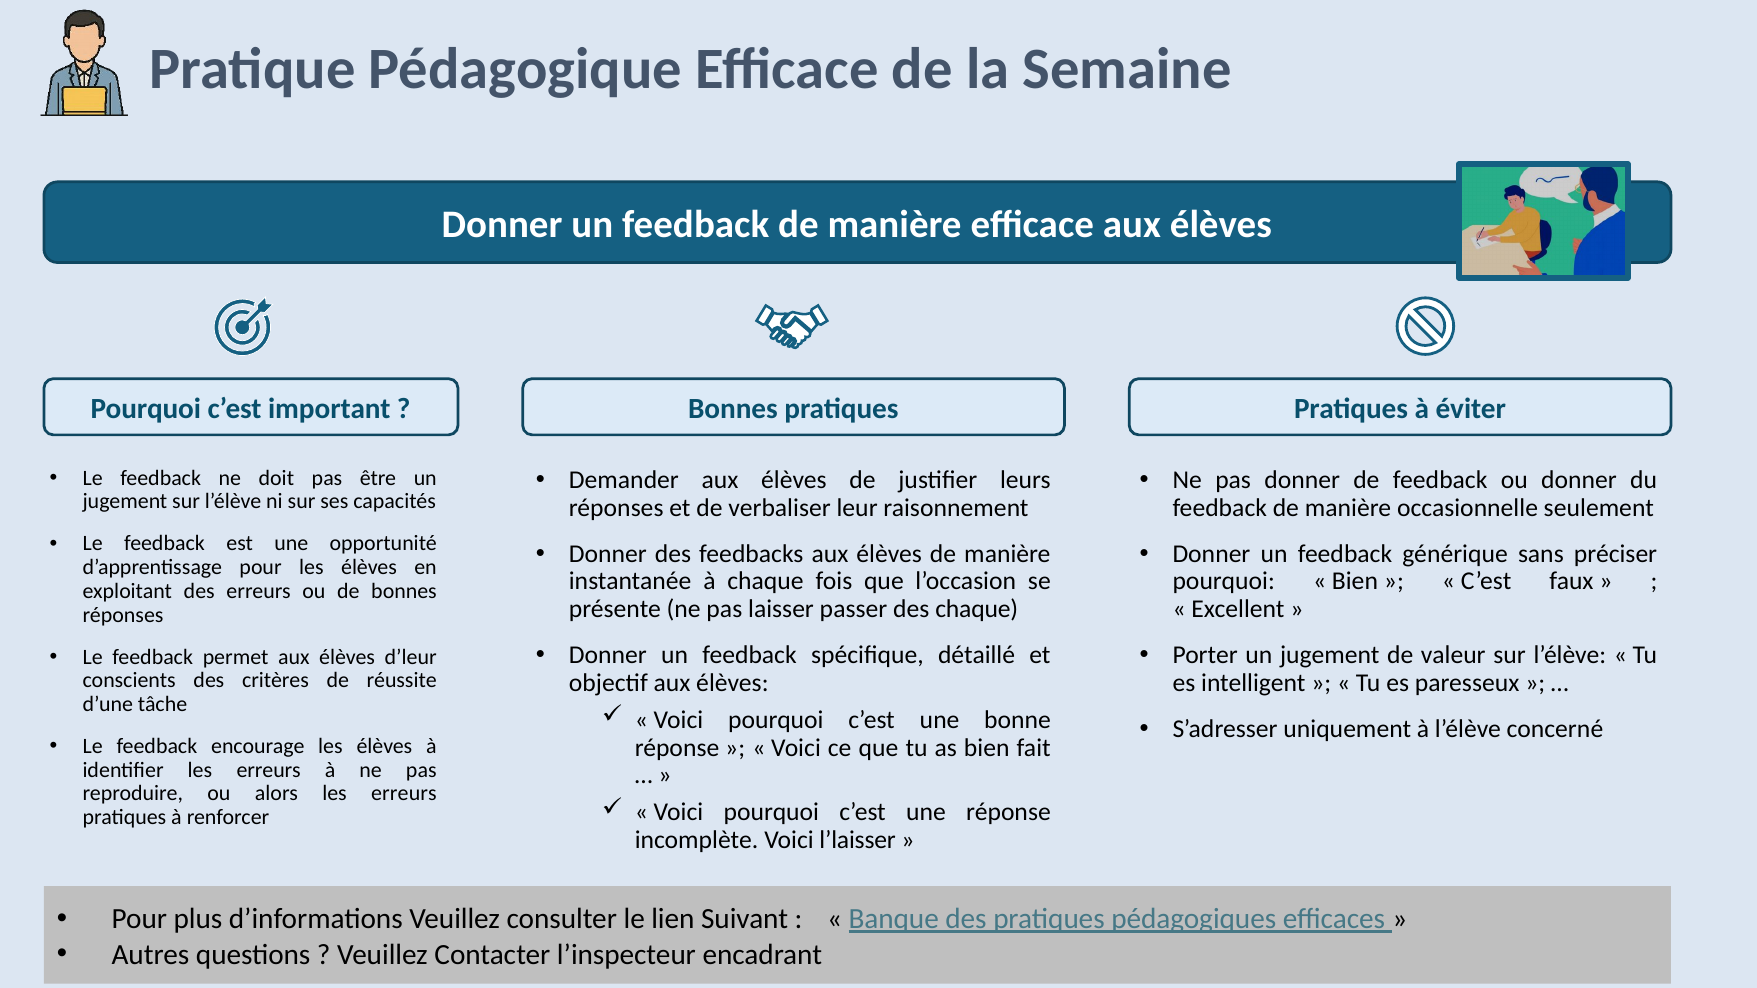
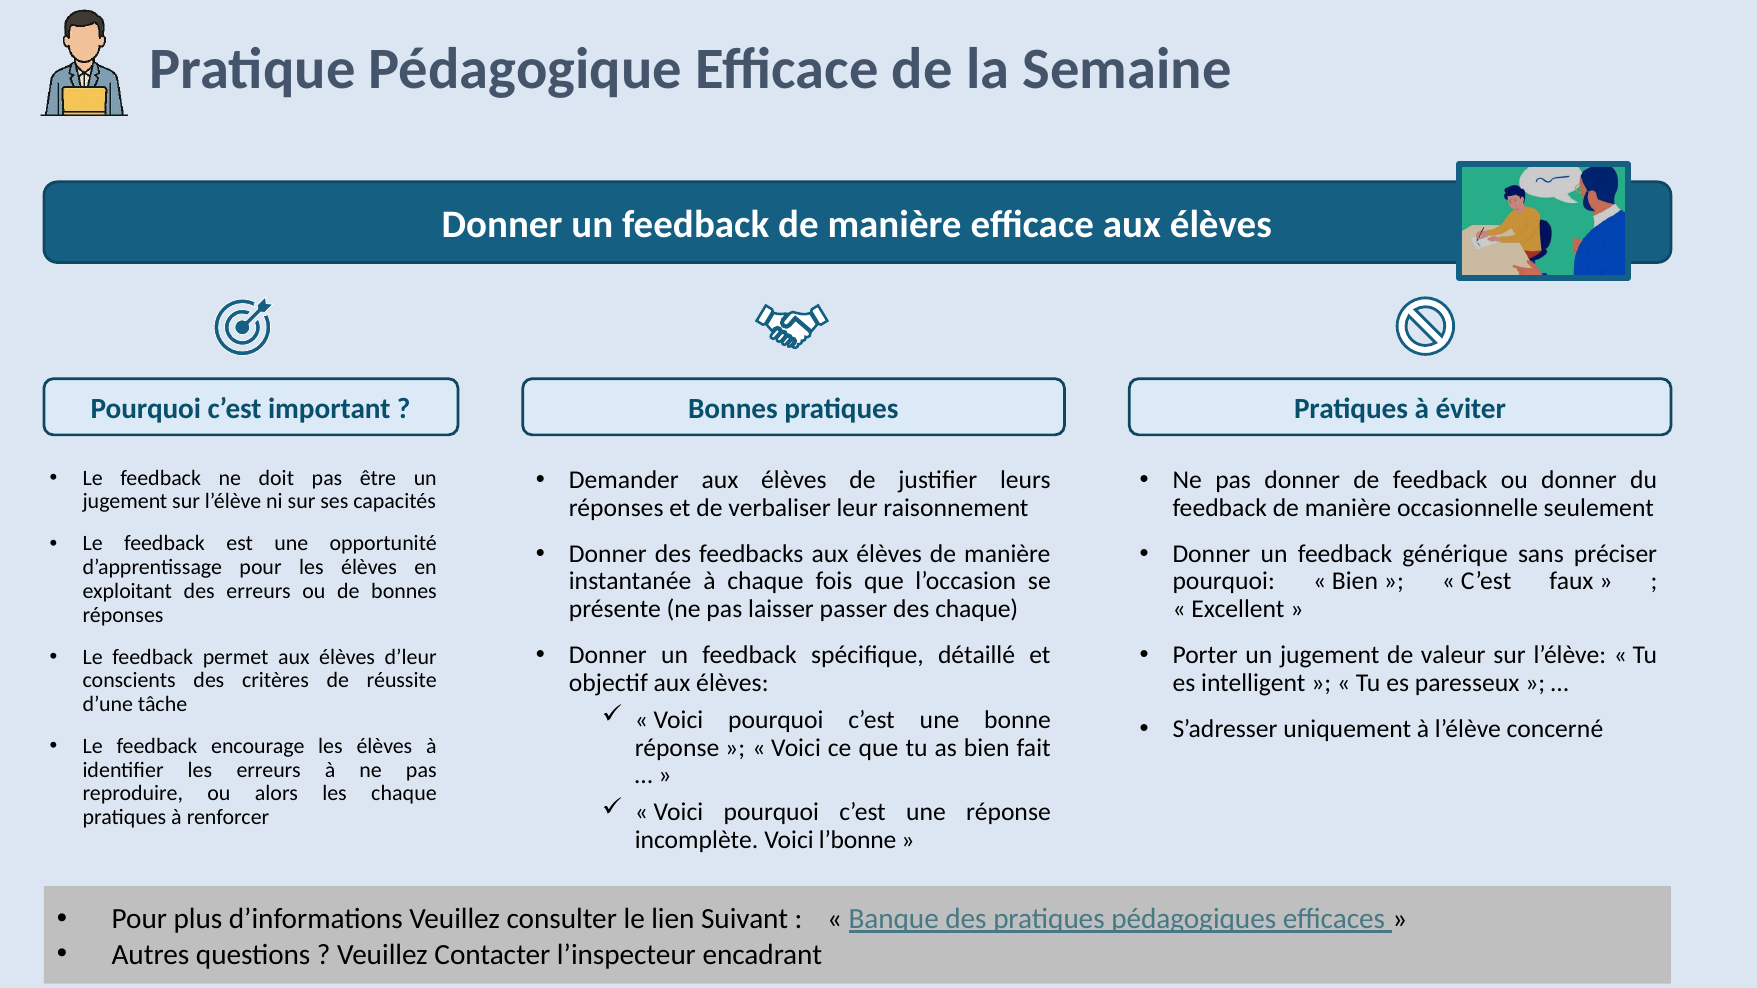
alors les erreurs: erreurs -> chaque
l’laisser: l’laisser -> l’bonne
